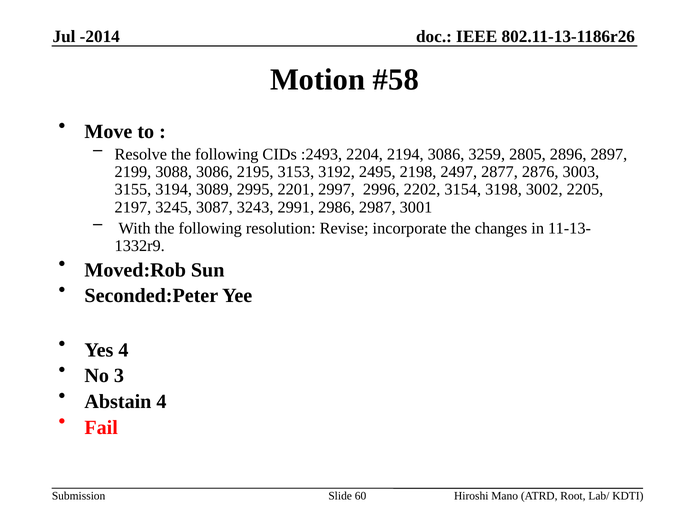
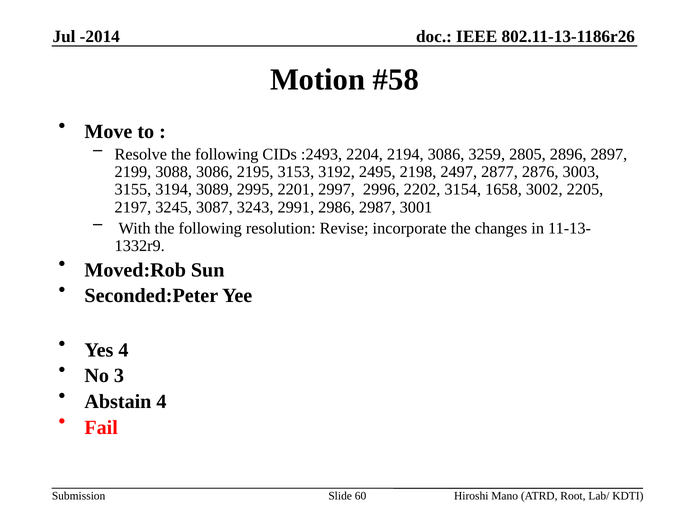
3198: 3198 -> 1658
